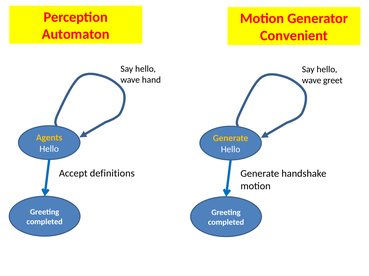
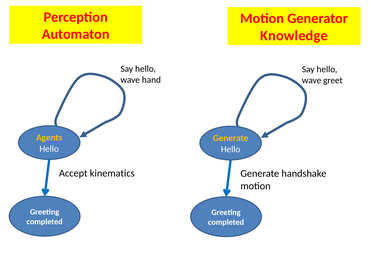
Convenient: Convenient -> Knowledge
definitions: definitions -> kinematics
